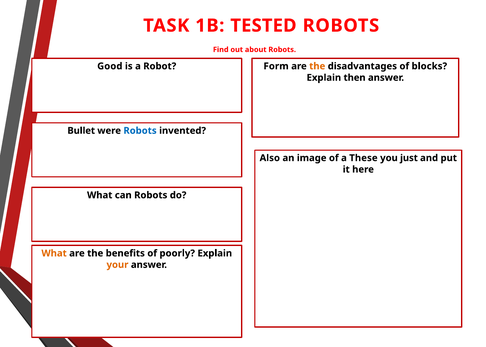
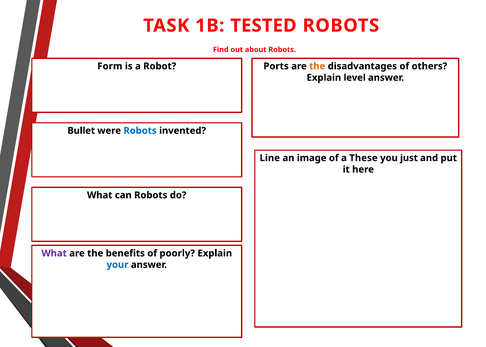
Good: Good -> Form
Form: Form -> Ports
blocks: blocks -> others
then: then -> level
Also: Also -> Line
What at (54, 253) colour: orange -> purple
your colour: orange -> blue
